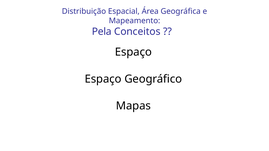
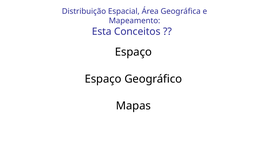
Pela: Pela -> Esta
